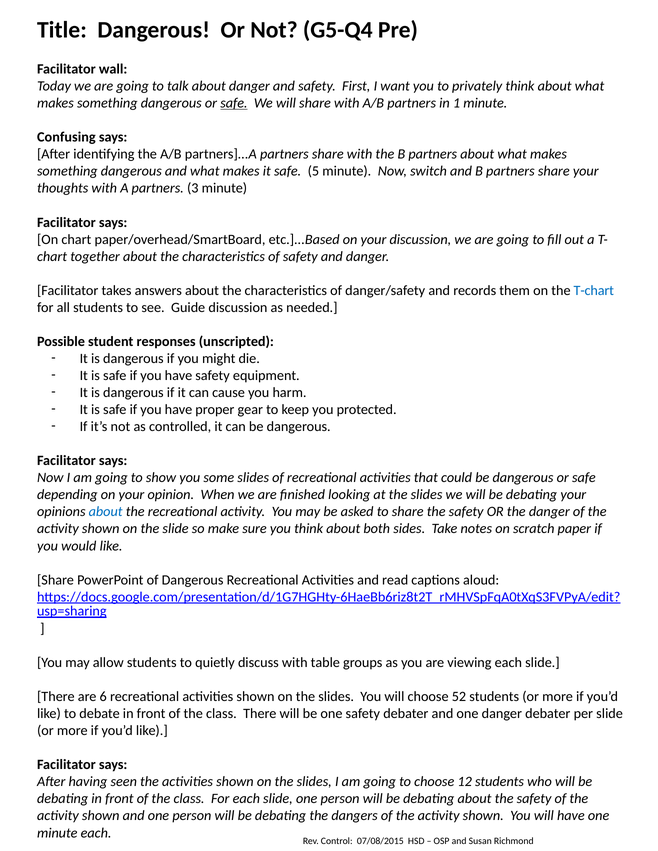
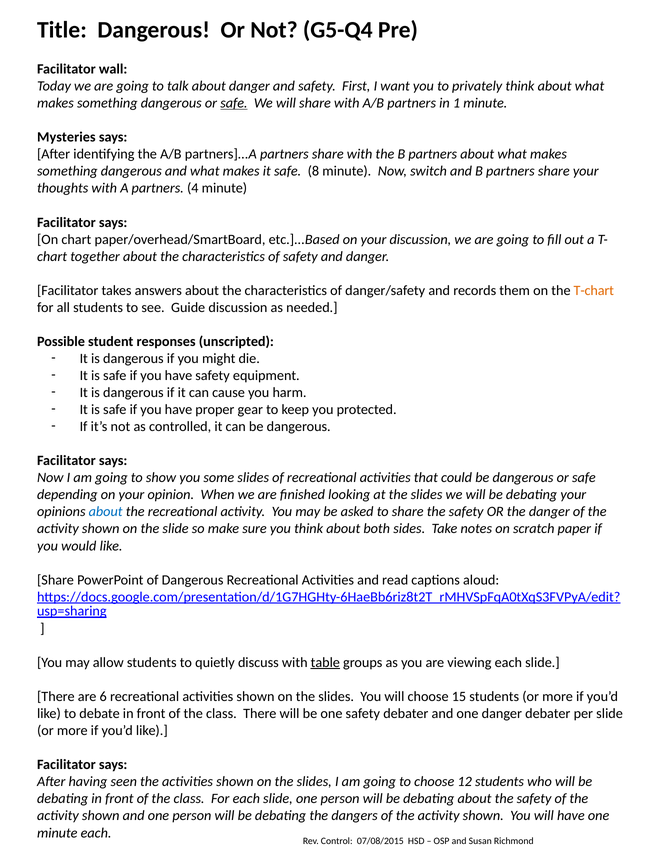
Confusing: Confusing -> Mysteries
5: 5 -> 8
3: 3 -> 4
T-chart colour: blue -> orange
table underline: none -> present
52: 52 -> 15
